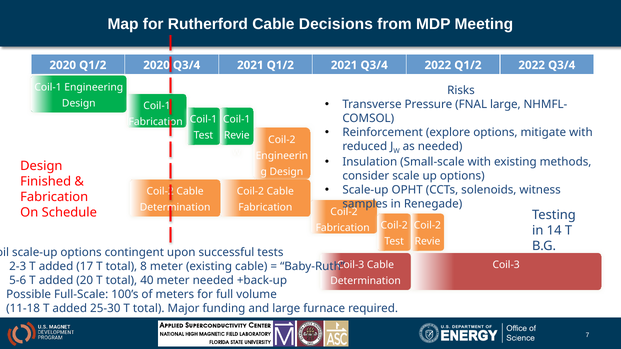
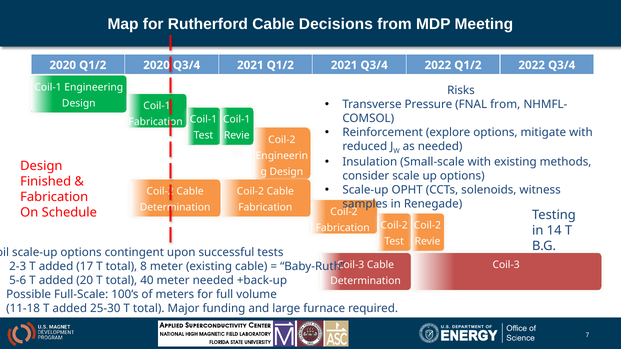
FNAL large: large -> from
